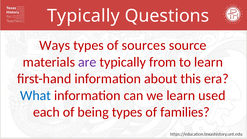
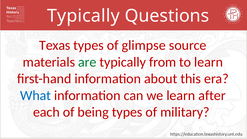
Ways: Ways -> Texas
sources: sources -> glimpse
are colour: purple -> green
used: used -> after
families: families -> military
